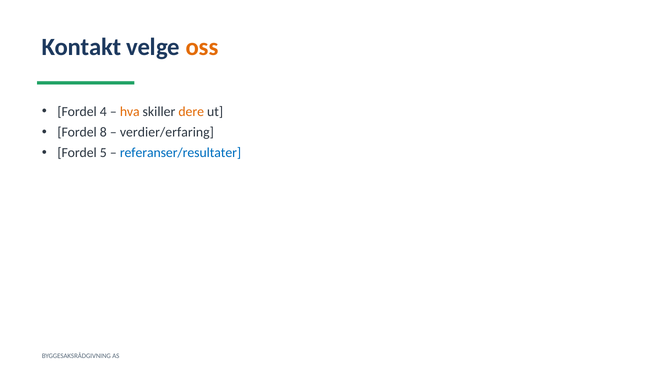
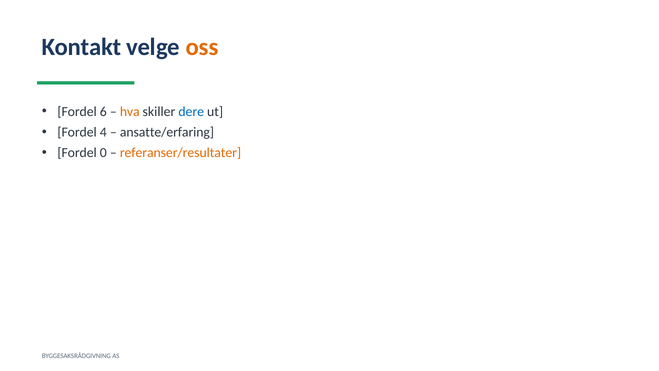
4: 4 -> 6
dere colour: orange -> blue
8: 8 -> 4
verdier/erfaring: verdier/erfaring -> ansatte/erfaring
5: 5 -> 0
referanser/resultater colour: blue -> orange
